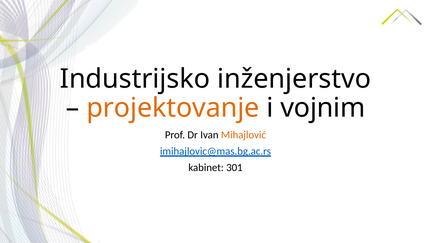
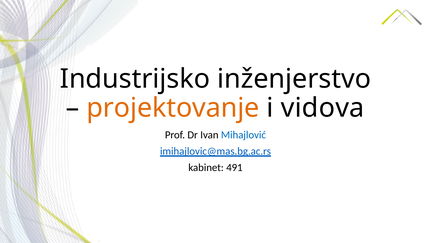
vojnim: vojnim -> vidova
Mihajlović colour: orange -> blue
301: 301 -> 491
